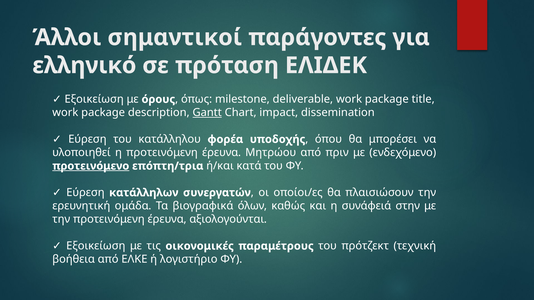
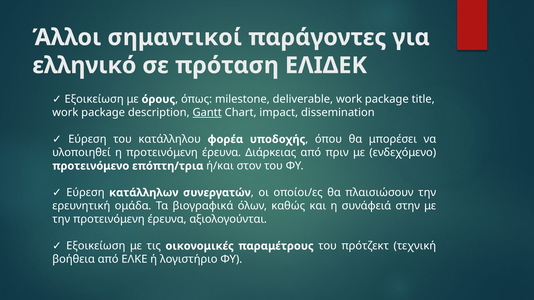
Μητρώου: Μητρώου -> Διάρκειας
προτεινόμενο underline: present -> none
κατά: κατά -> στον
